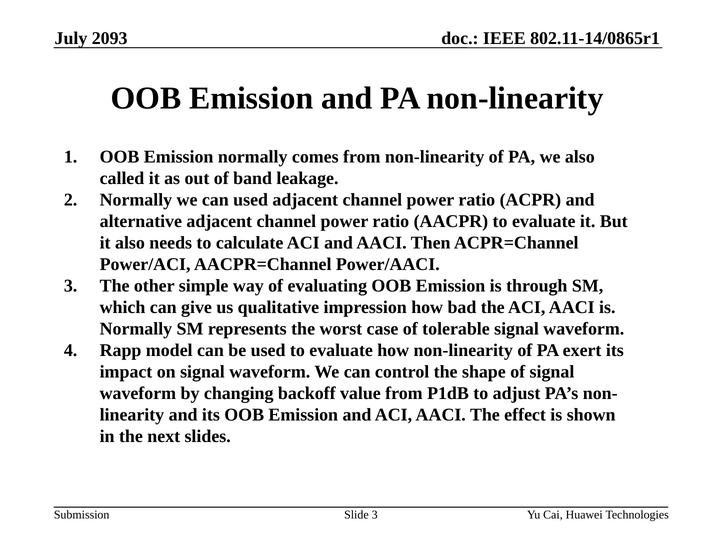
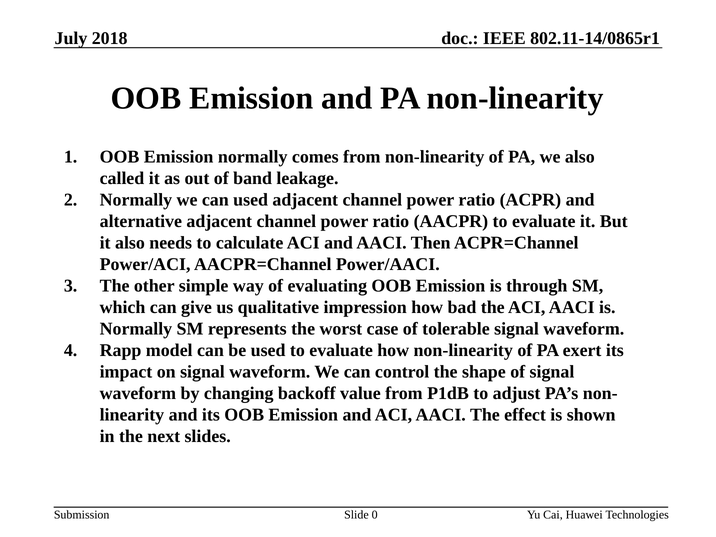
2093: 2093 -> 2018
Slide 3: 3 -> 0
